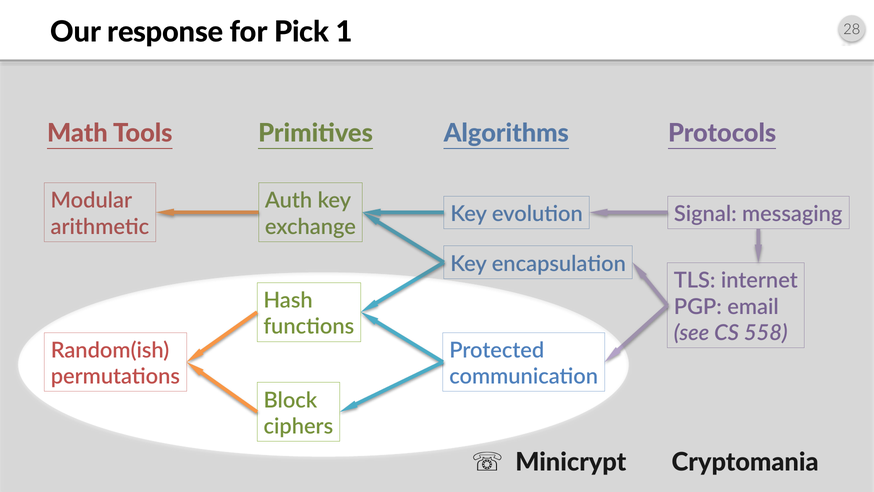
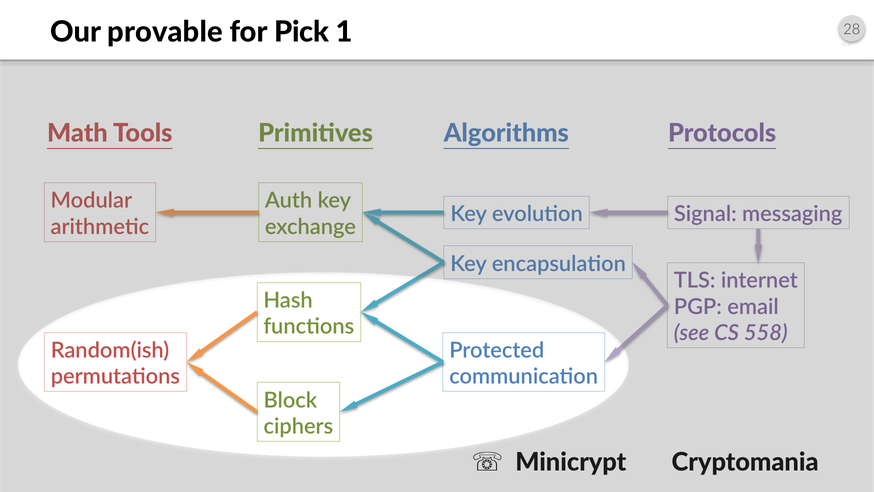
response: response -> provable
